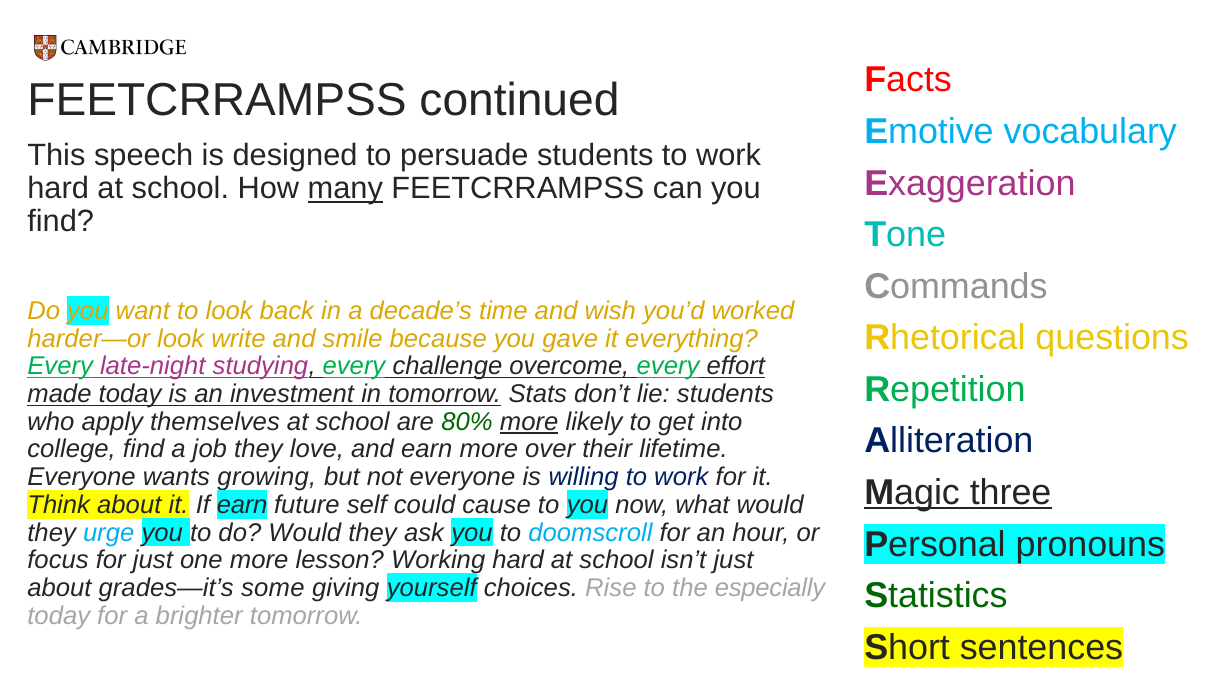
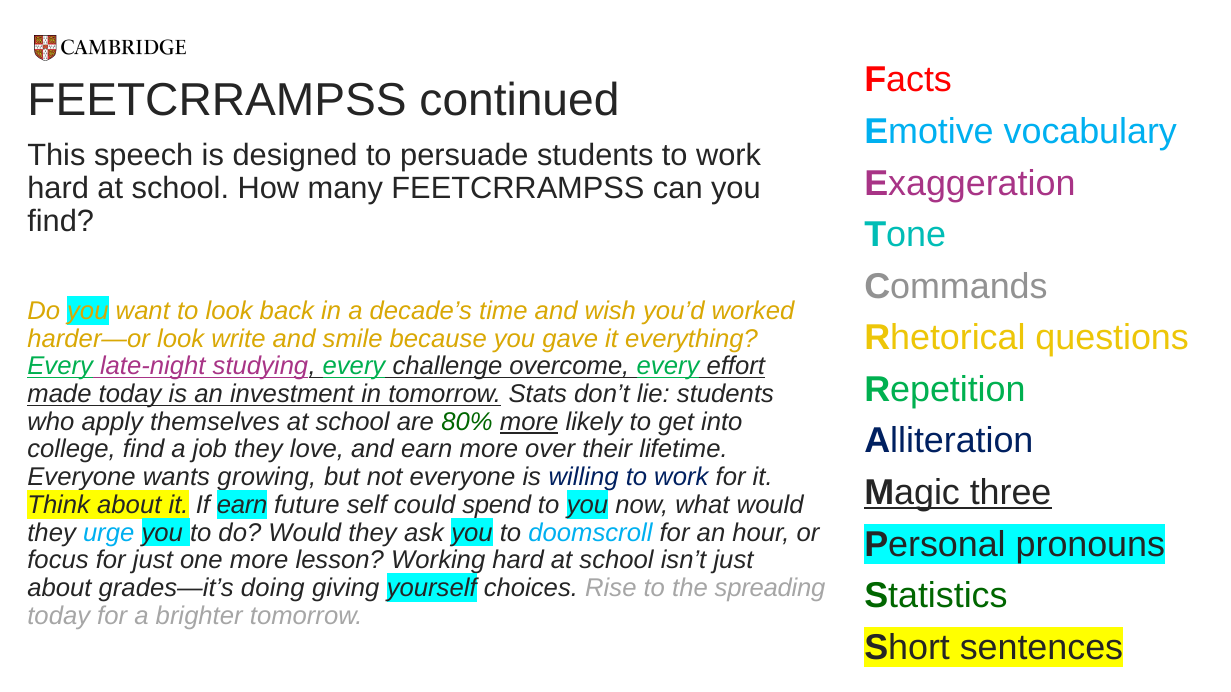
many underline: present -> none
cause: cause -> spend
some: some -> doing
especially: especially -> spreading
